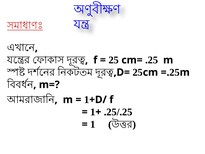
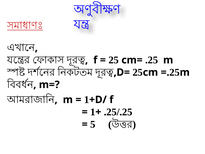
1 at (93, 124): 1 -> 5
